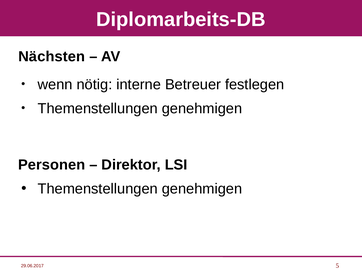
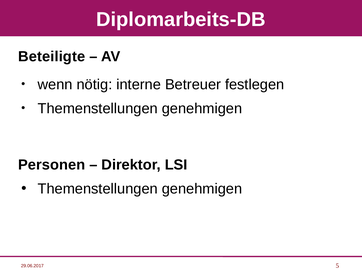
Nächsten: Nächsten -> Beteiligte
